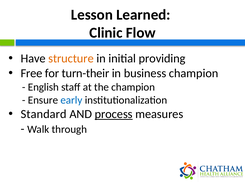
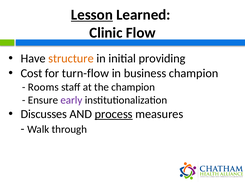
Lesson underline: none -> present
Free: Free -> Cost
turn-their: turn-their -> turn-flow
English: English -> Rooms
early colour: blue -> purple
Standard: Standard -> Discusses
